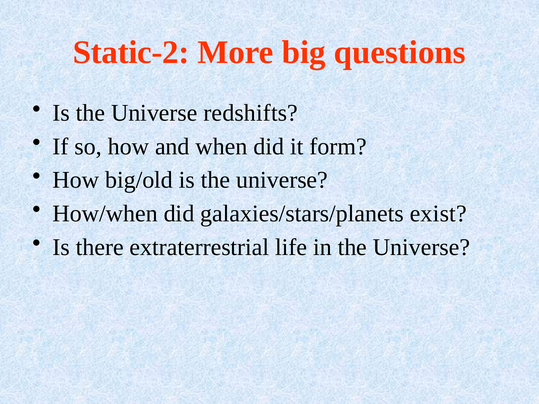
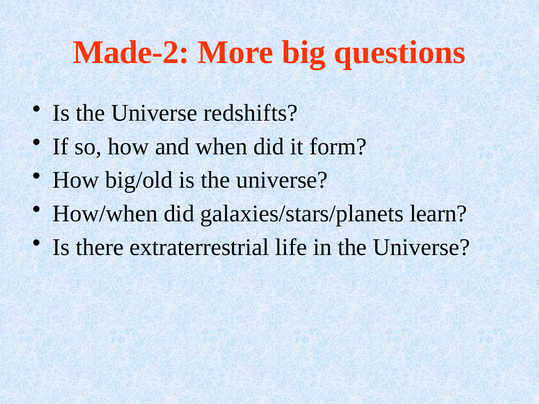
Static-2: Static-2 -> Made-2
exist: exist -> learn
